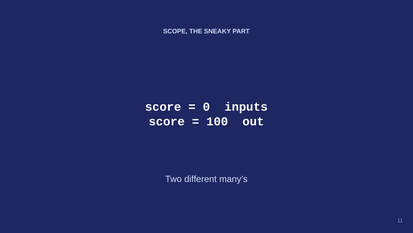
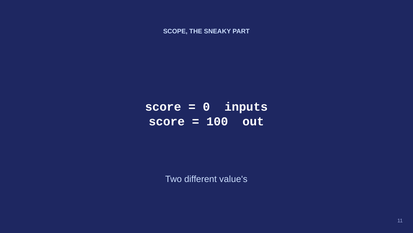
many's: many's -> value's
